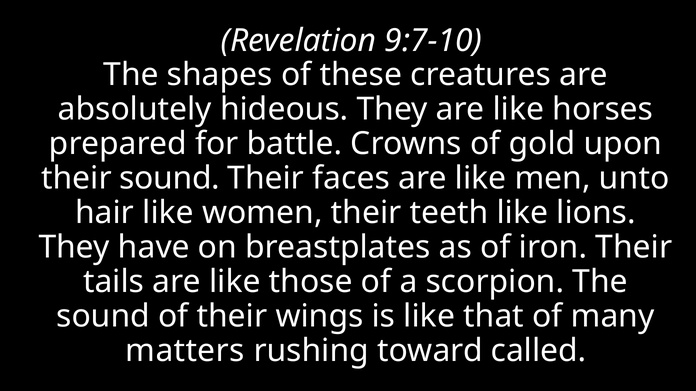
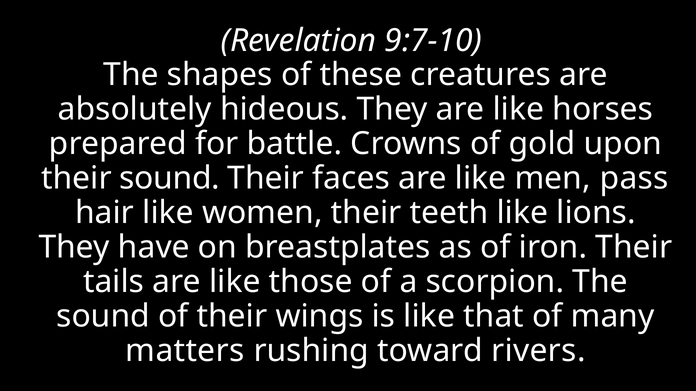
unto: unto -> pass
called: called -> rivers
